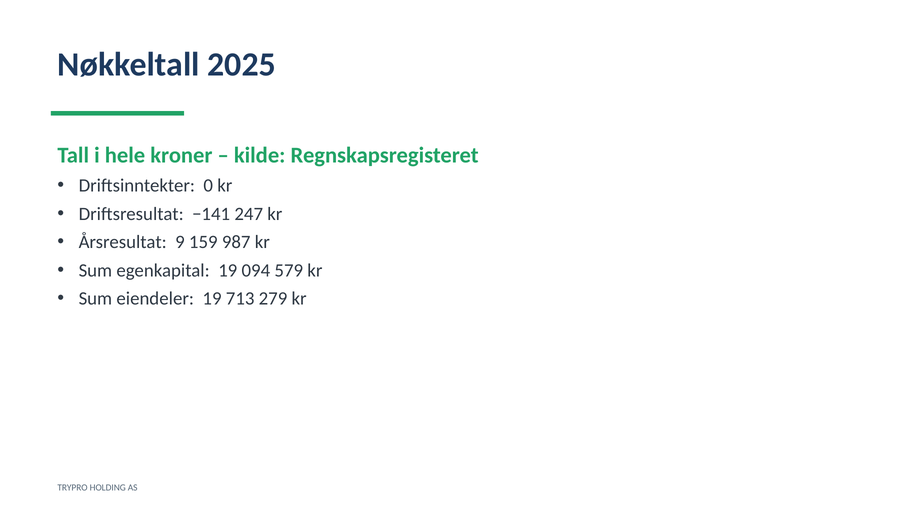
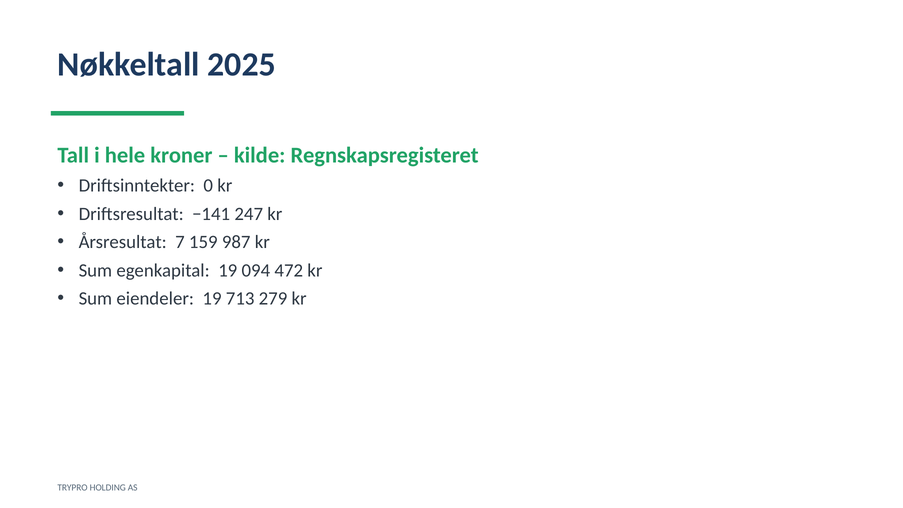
9: 9 -> 7
579: 579 -> 472
